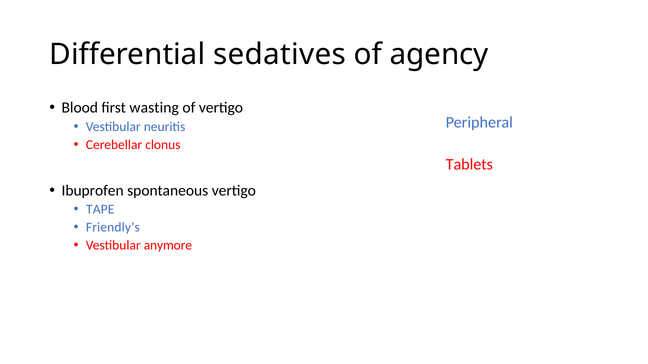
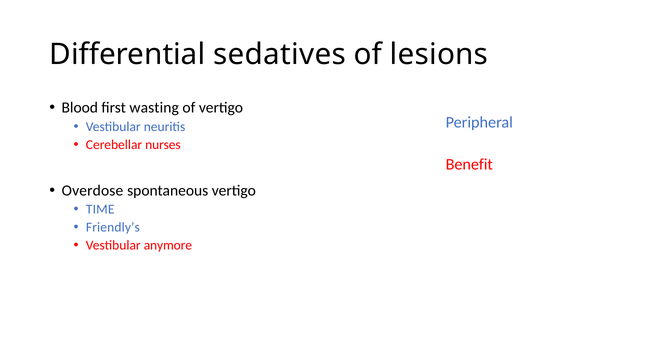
agency: agency -> lesions
clonus: clonus -> nurses
Tablets: Tablets -> Benefit
Ibuprofen: Ibuprofen -> Overdose
TAPE: TAPE -> TIME
